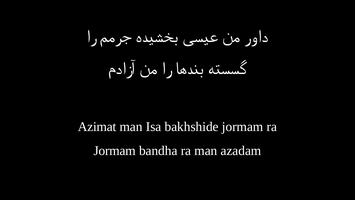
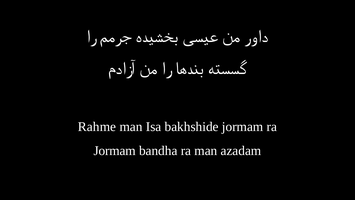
Azimat: Azimat -> Rahme
